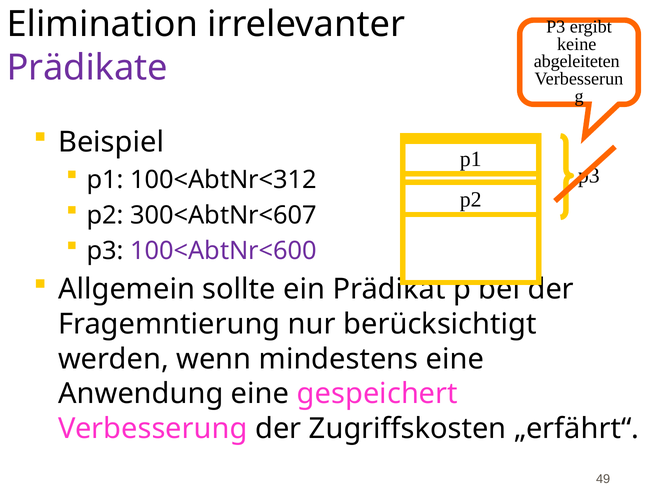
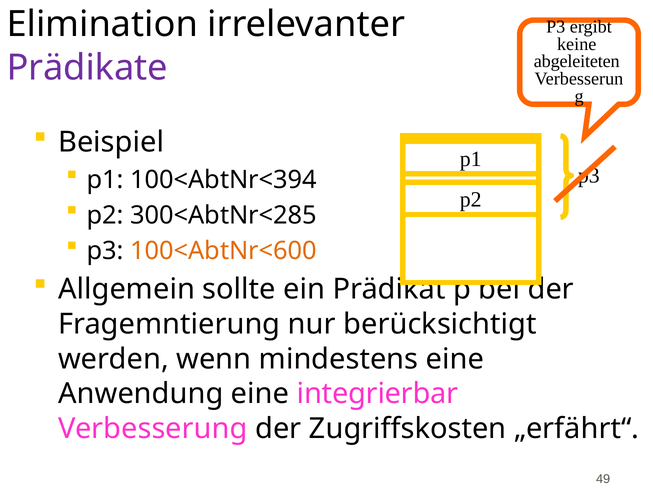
100<AbtNr<312: 100<AbtNr<312 -> 100<AbtNr<394
300<AbtNr<607: 300<AbtNr<607 -> 300<AbtNr<285
100<AbtNr<600 colour: purple -> orange
gespeichert: gespeichert -> integrierbar
